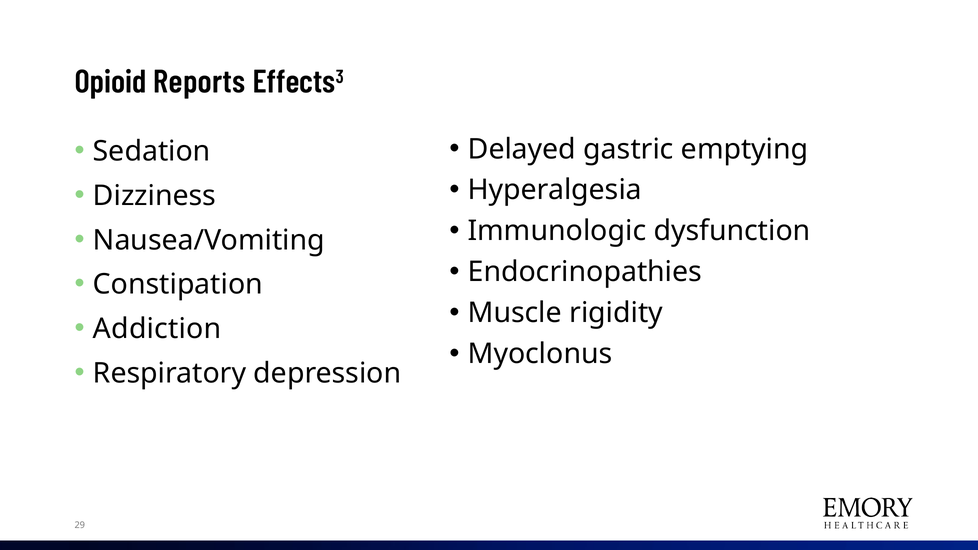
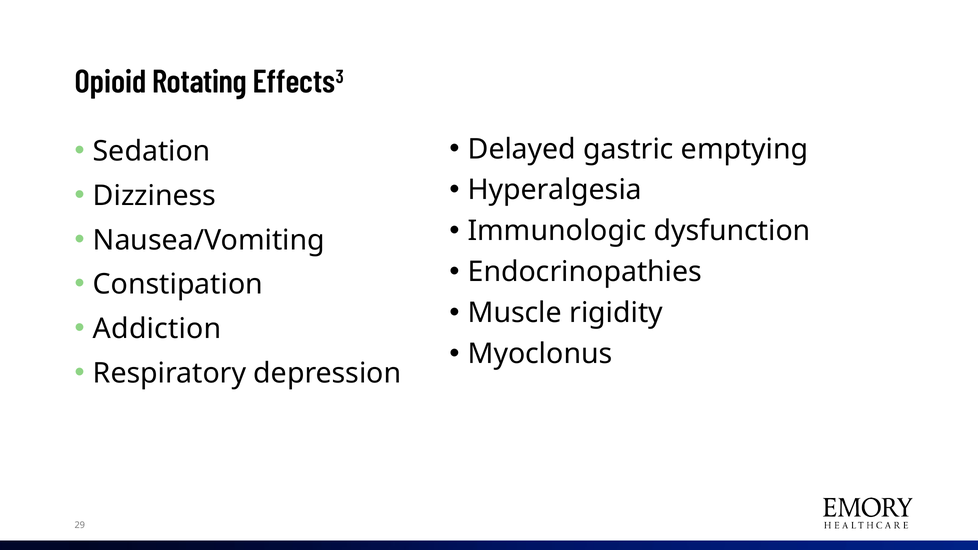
Reports: Reports -> Rotating
